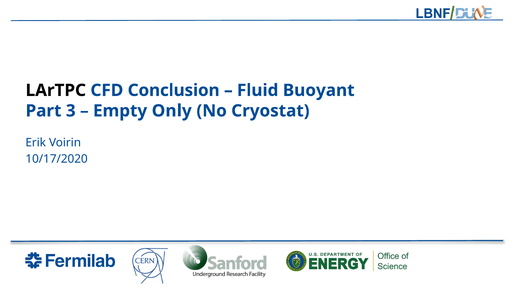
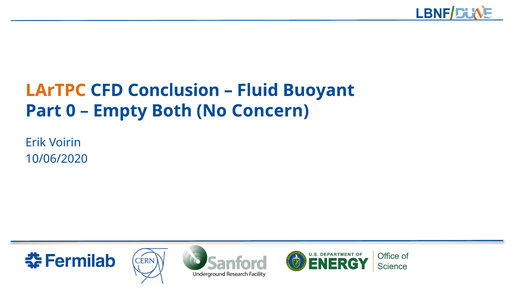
LArTPC colour: black -> orange
3: 3 -> 0
Only: Only -> Both
Cryostat: Cryostat -> Concern
10/17/2020: 10/17/2020 -> 10/06/2020
